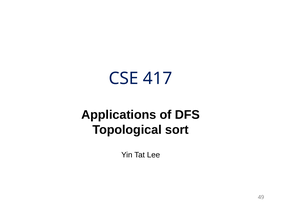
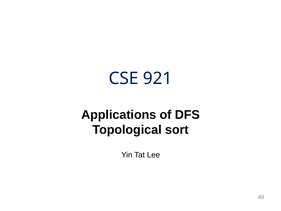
417: 417 -> 921
